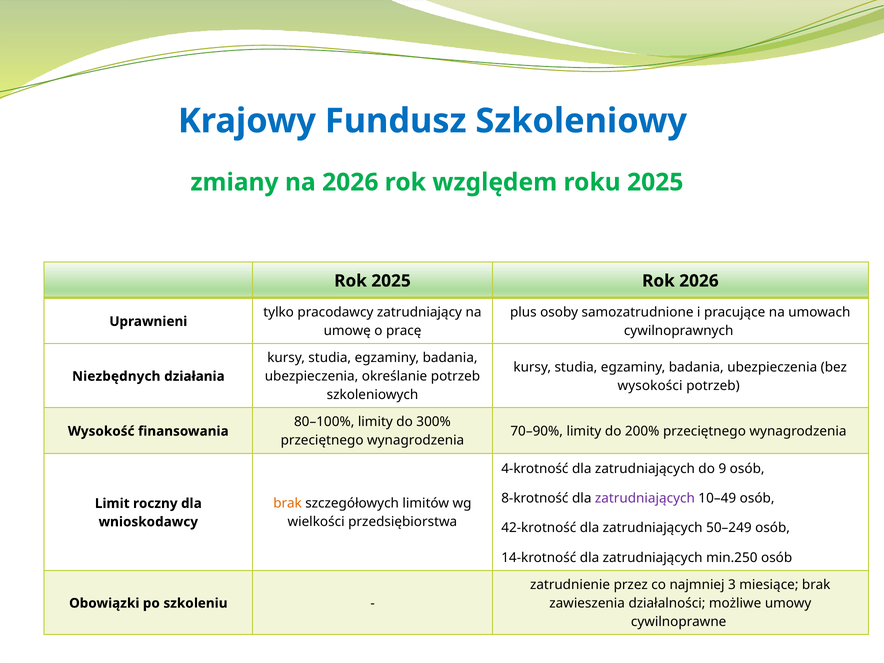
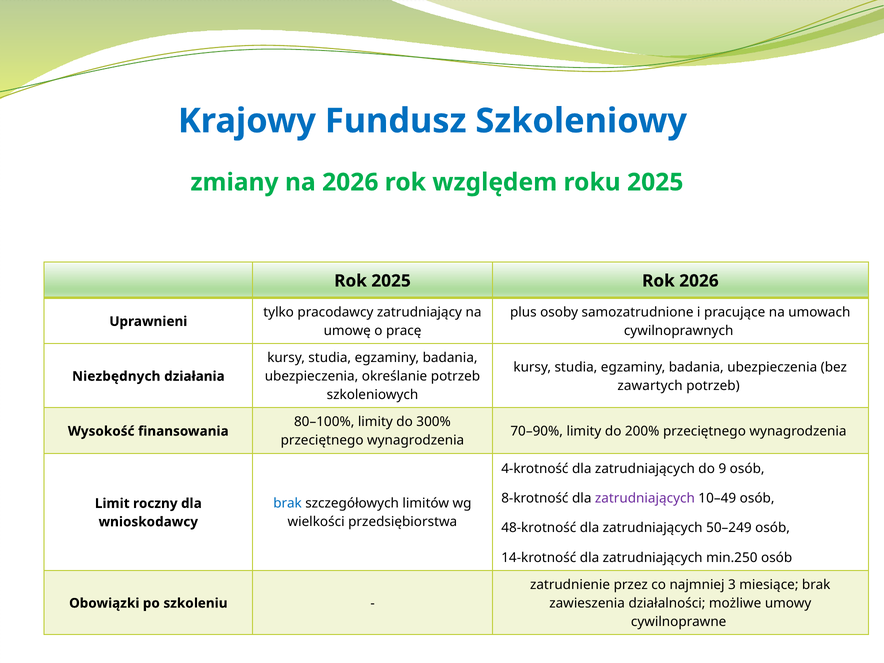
wysokości: wysokości -> zawartych
brak at (288, 503) colour: orange -> blue
42-krotność: 42-krotność -> 48-krotność
